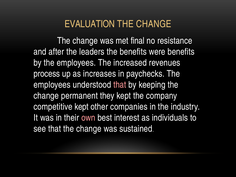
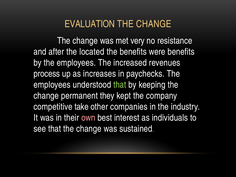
final: final -> very
leaders: leaders -> located
that at (120, 85) colour: pink -> light green
competitive kept: kept -> take
